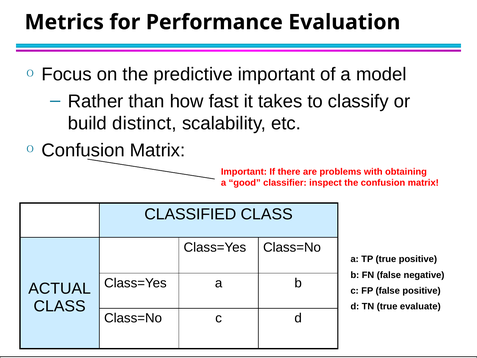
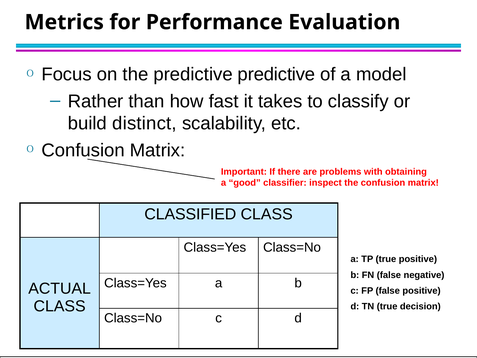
predictive important: important -> predictive
evaluate: evaluate -> decision
